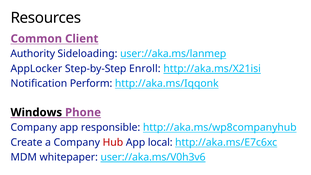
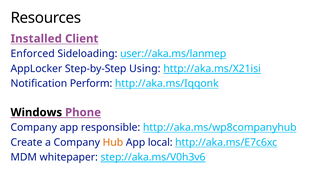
Common: Common -> Installed
Authority: Authority -> Enforced
Enroll: Enroll -> Using
Hub colour: red -> orange
user://aka.ms/V0h3v6: user://aka.ms/V0h3v6 -> step://aka.ms/V0h3v6
